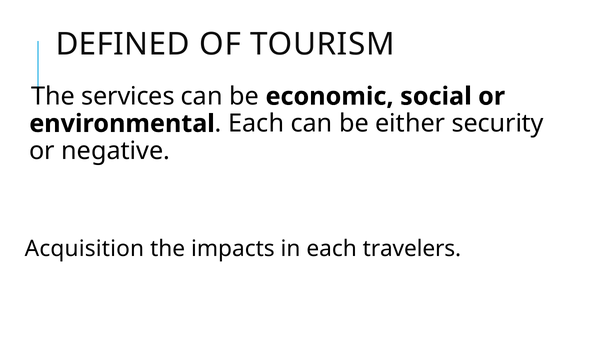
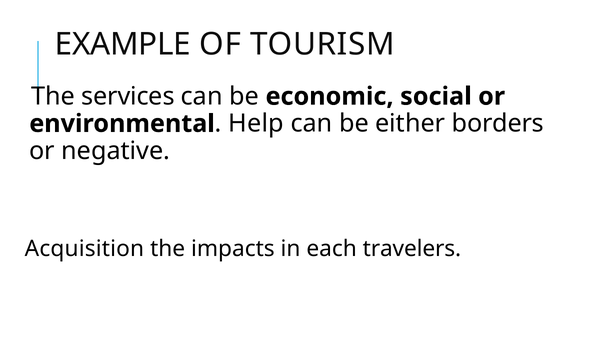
DEFINED: DEFINED -> EXAMPLE
Each at (256, 124): Each -> Help
security: security -> borders
